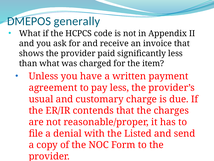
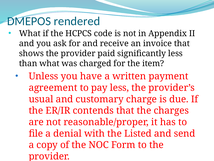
generally: generally -> rendered
